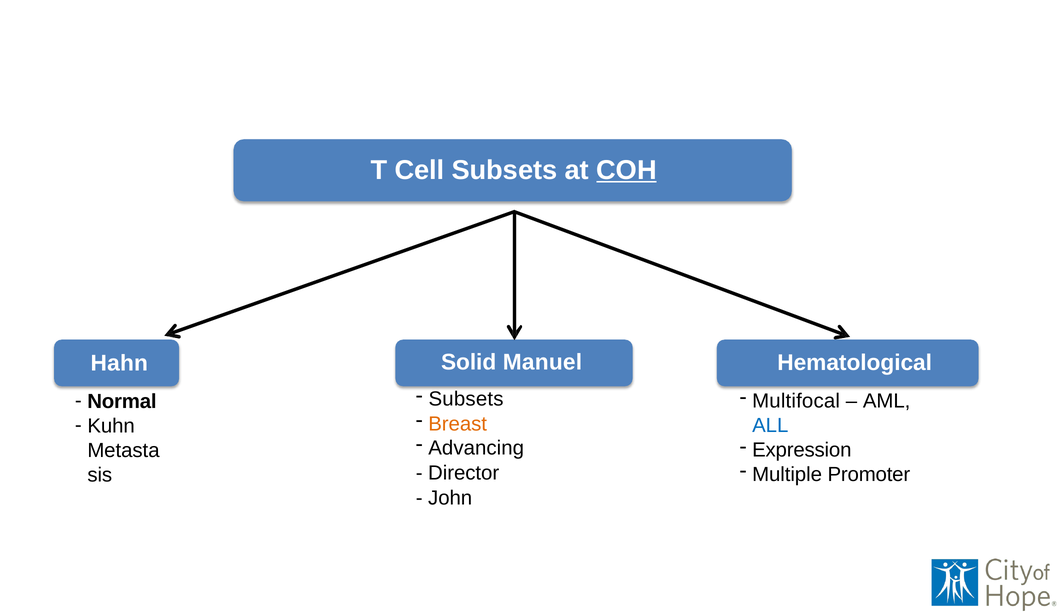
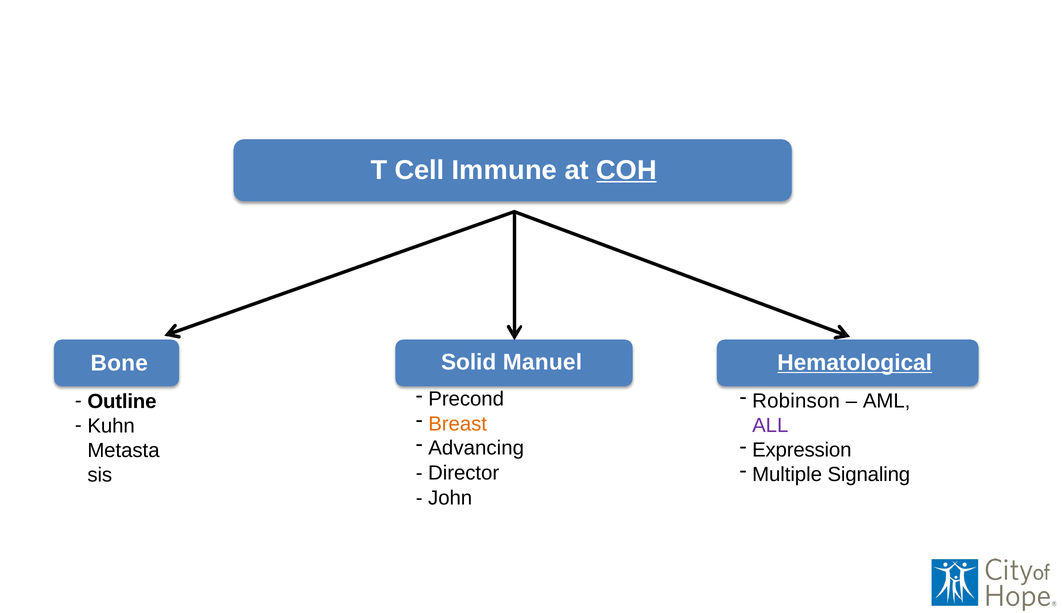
Cell Subsets: Subsets -> Immune
Hematological underline: none -> present
Hahn: Hahn -> Bone
Subsets at (466, 399): Subsets -> Precond
Multifocal: Multifocal -> Robinson
Normal: Normal -> Outline
ALL colour: blue -> purple
Promoter: Promoter -> Signaling
